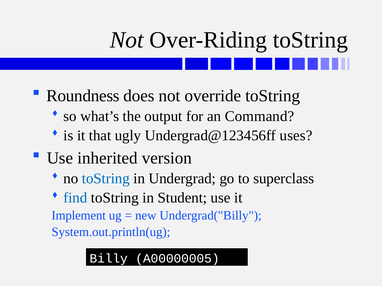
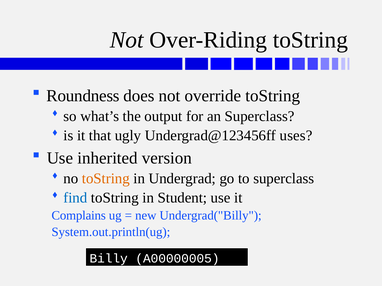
an Command: Command -> Superclass
toString at (106, 179) colour: blue -> orange
Implement: Implement -> Complains
